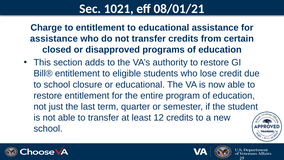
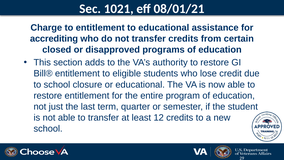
assistance at (54, 39): assistance -> accrediting
